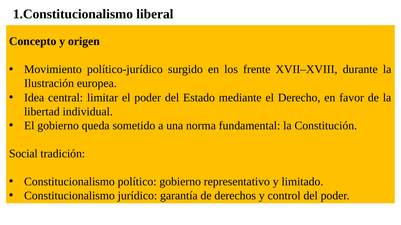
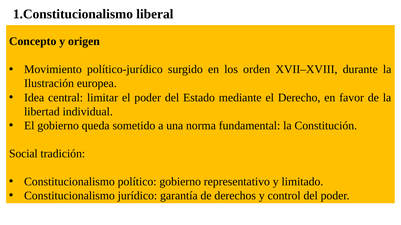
frente: frente -> orden
